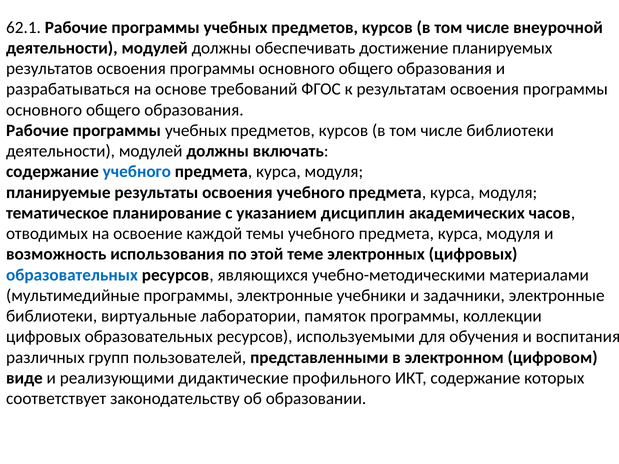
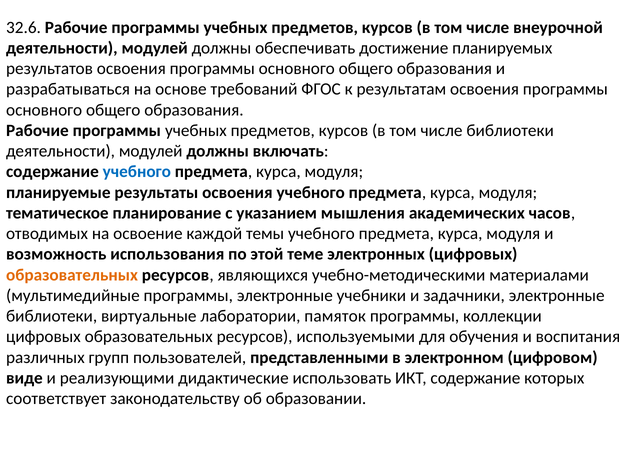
62.1: 62.1 -> 32.6
дисциплин: дисциплин -> мышления
образовательных at (72, 275) colour: blue -> orange
профильного: профильного -> использовать
